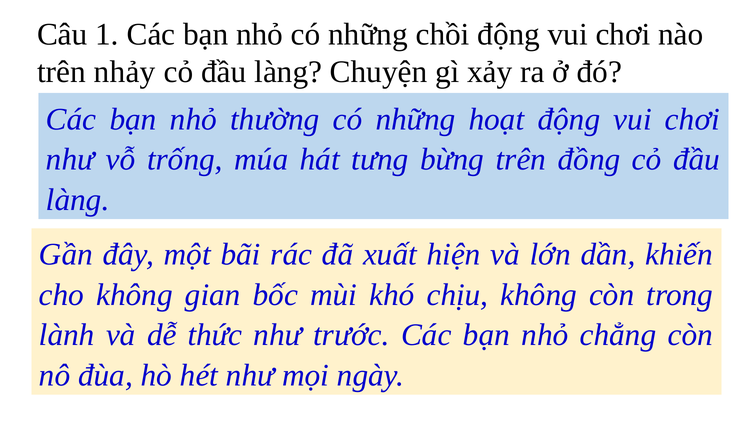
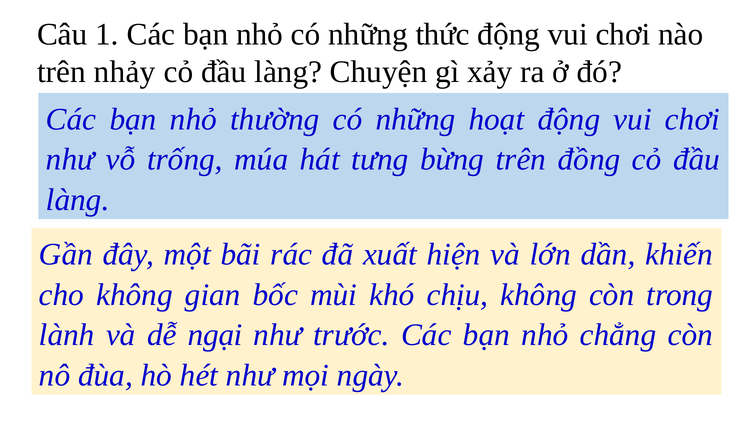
chồi: chồi -> thức
thức: thức -> ngại
